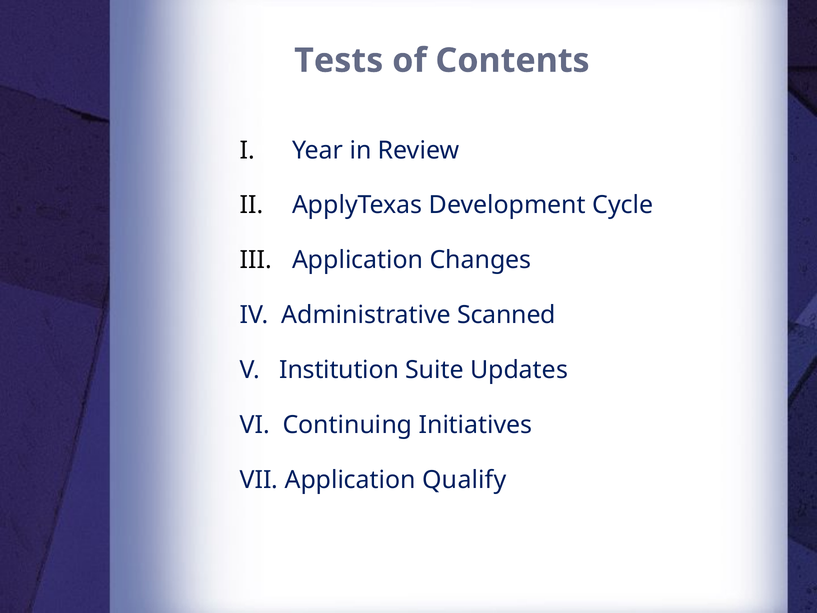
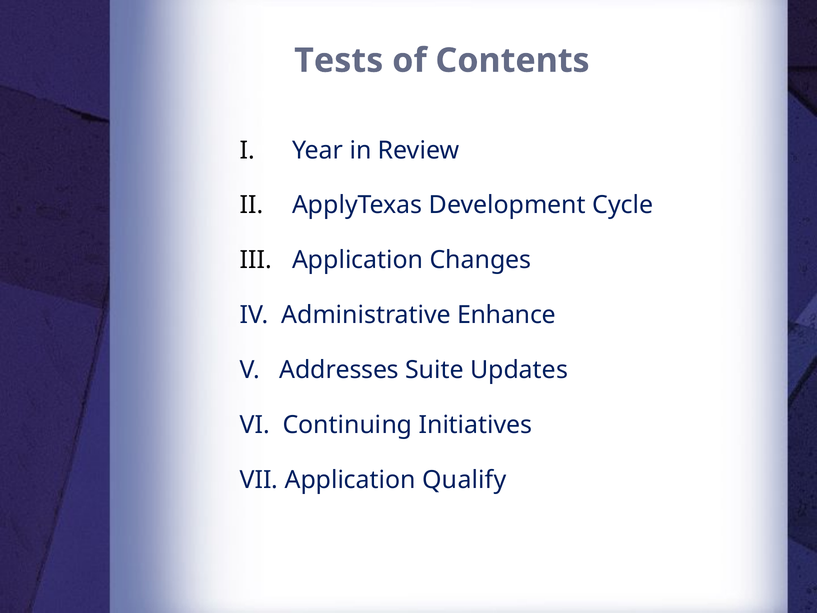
Scanned: Scanned -> Enhance
Institution: Institution -> Addresses
